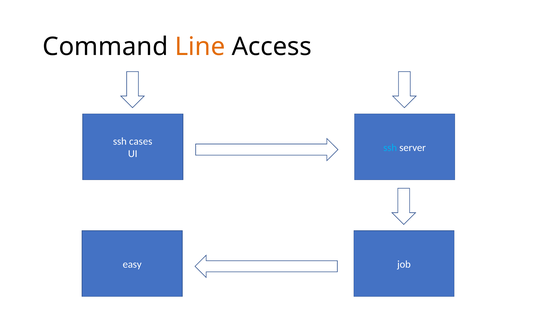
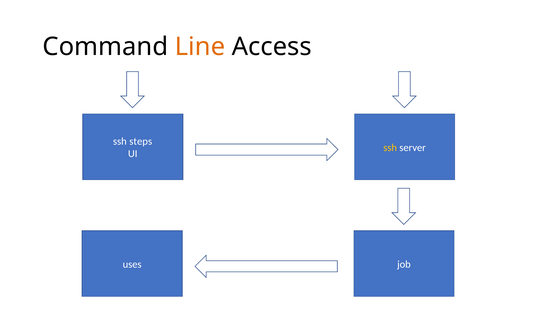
cases: cases -> steps
ssh at (390, 148) colour: light blue -> yellow
easy: easy -> uses
